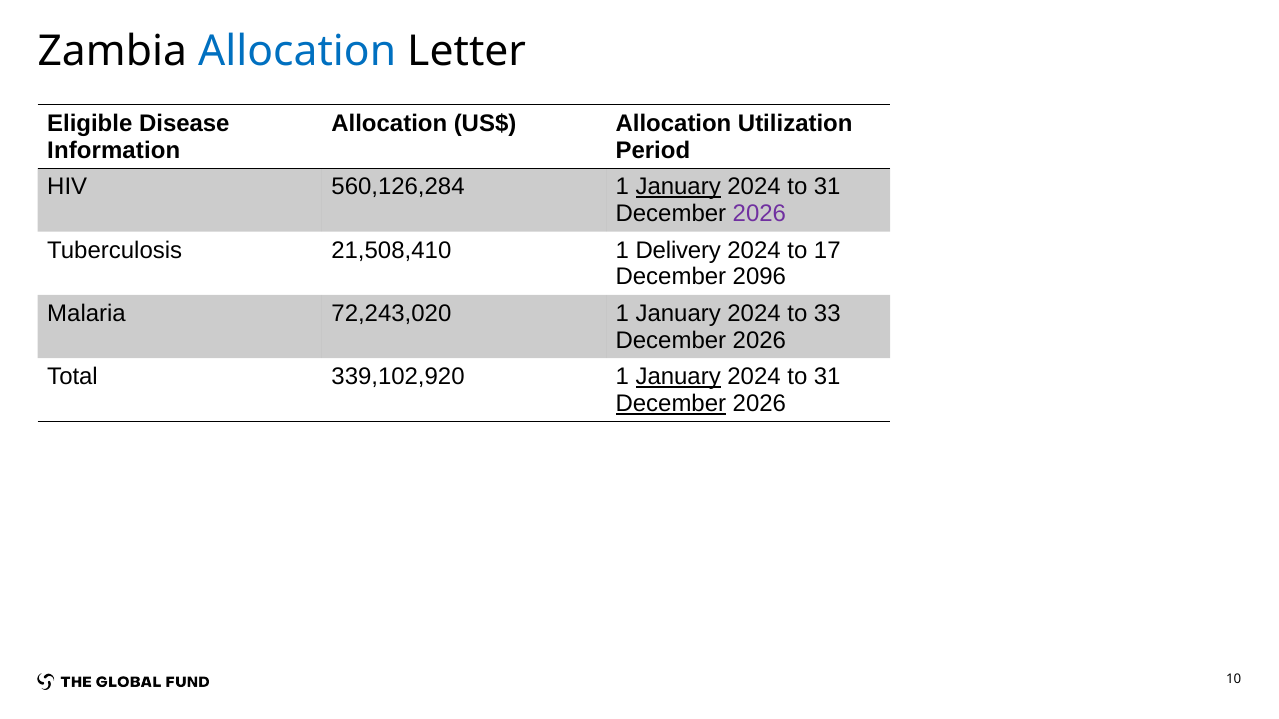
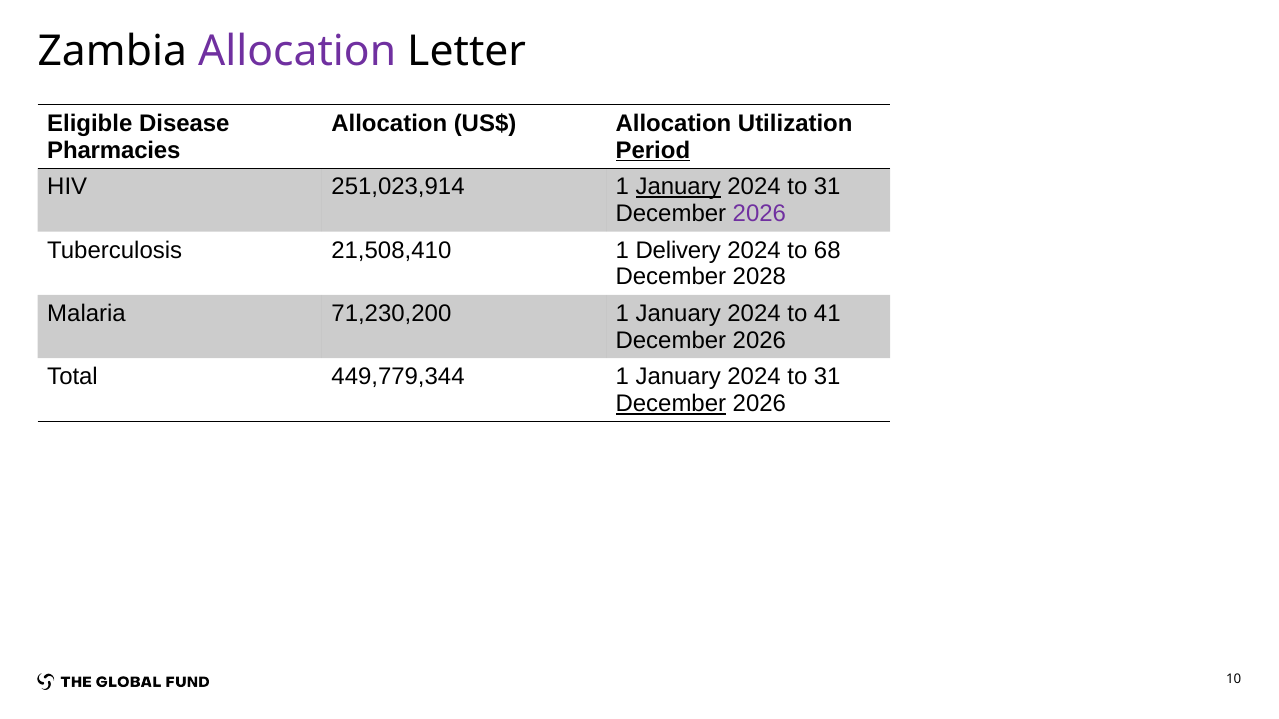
Allocation at (297, 51) colour: blue -> purple
Information: Information -> Pharmacies
Period underline: none -> present
560,126,284: 560,126,284 -> 251,023,914
17: 17 -> 68
2096: 2096 -> 2028
72,243,020: 72,243,020 -> 71,230,200
33: 33 -> 41
339,102,920: 339,102,920 -> 449,779,344
January at (678, 377) underline: present -> none
